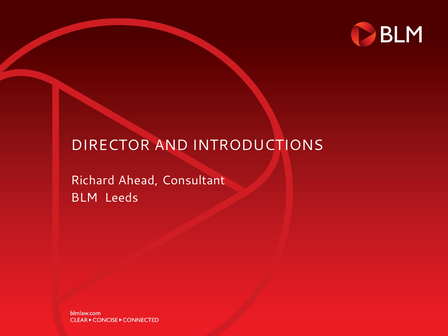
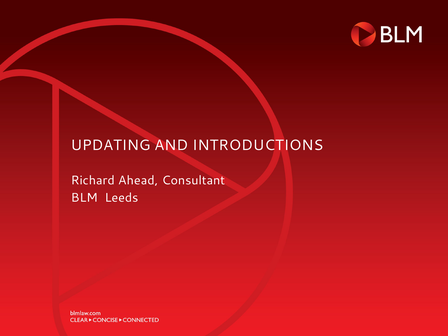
DIRECTOR: DIRECTOR -> UPDATING
